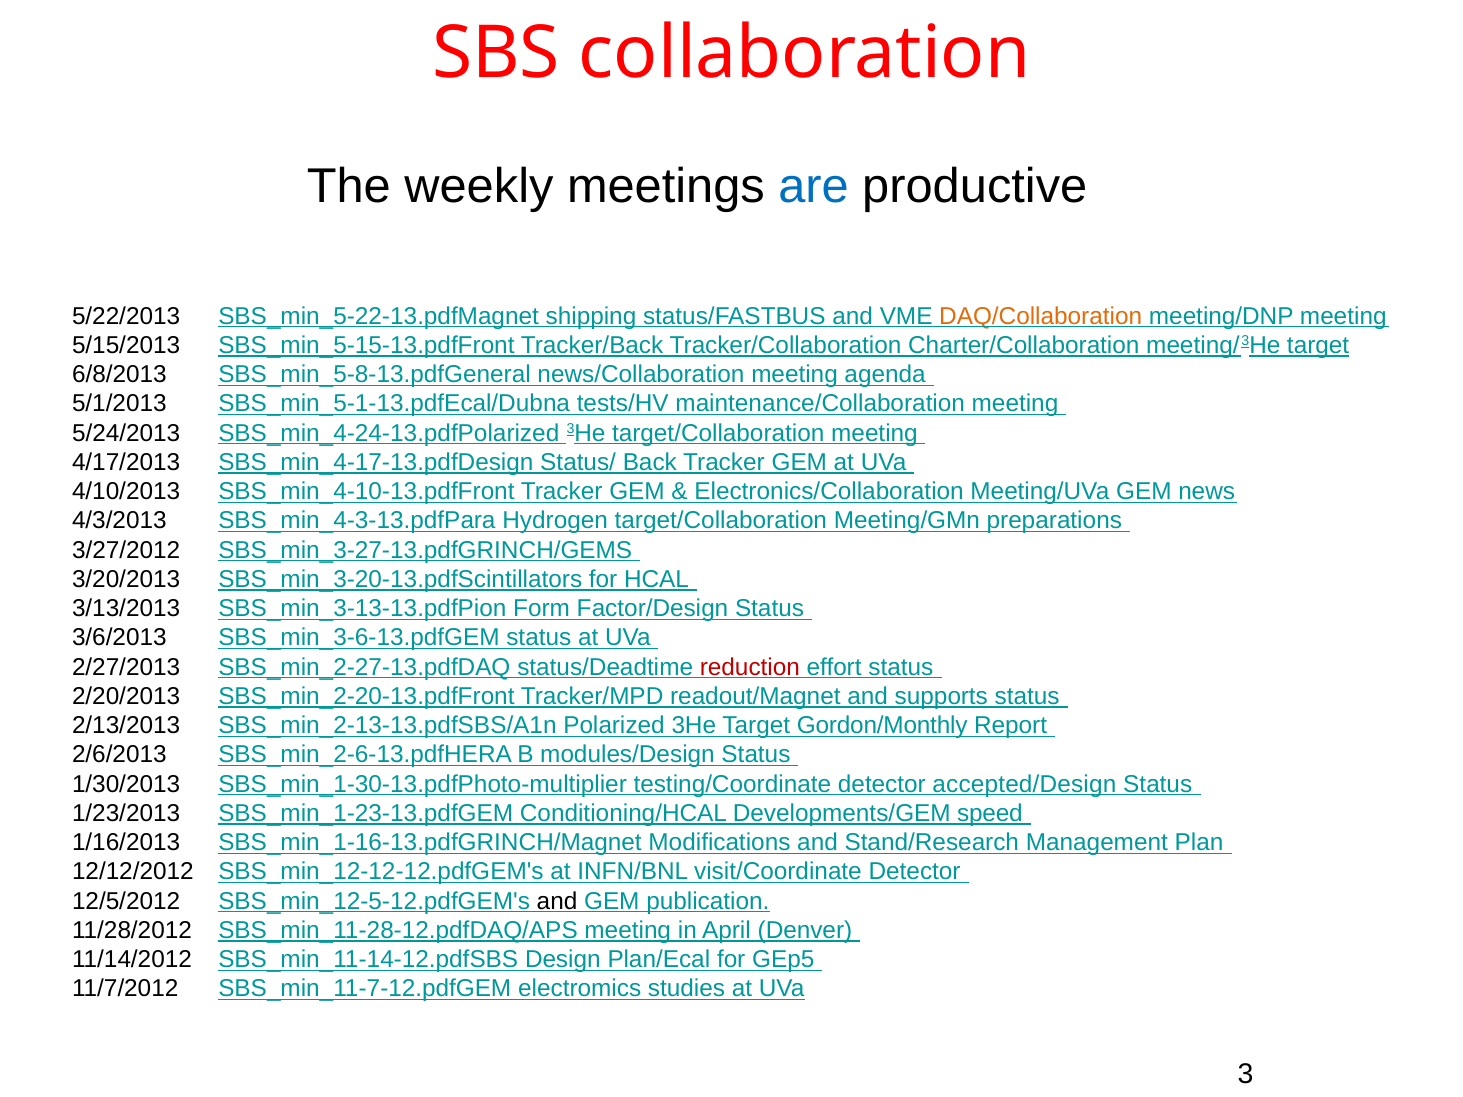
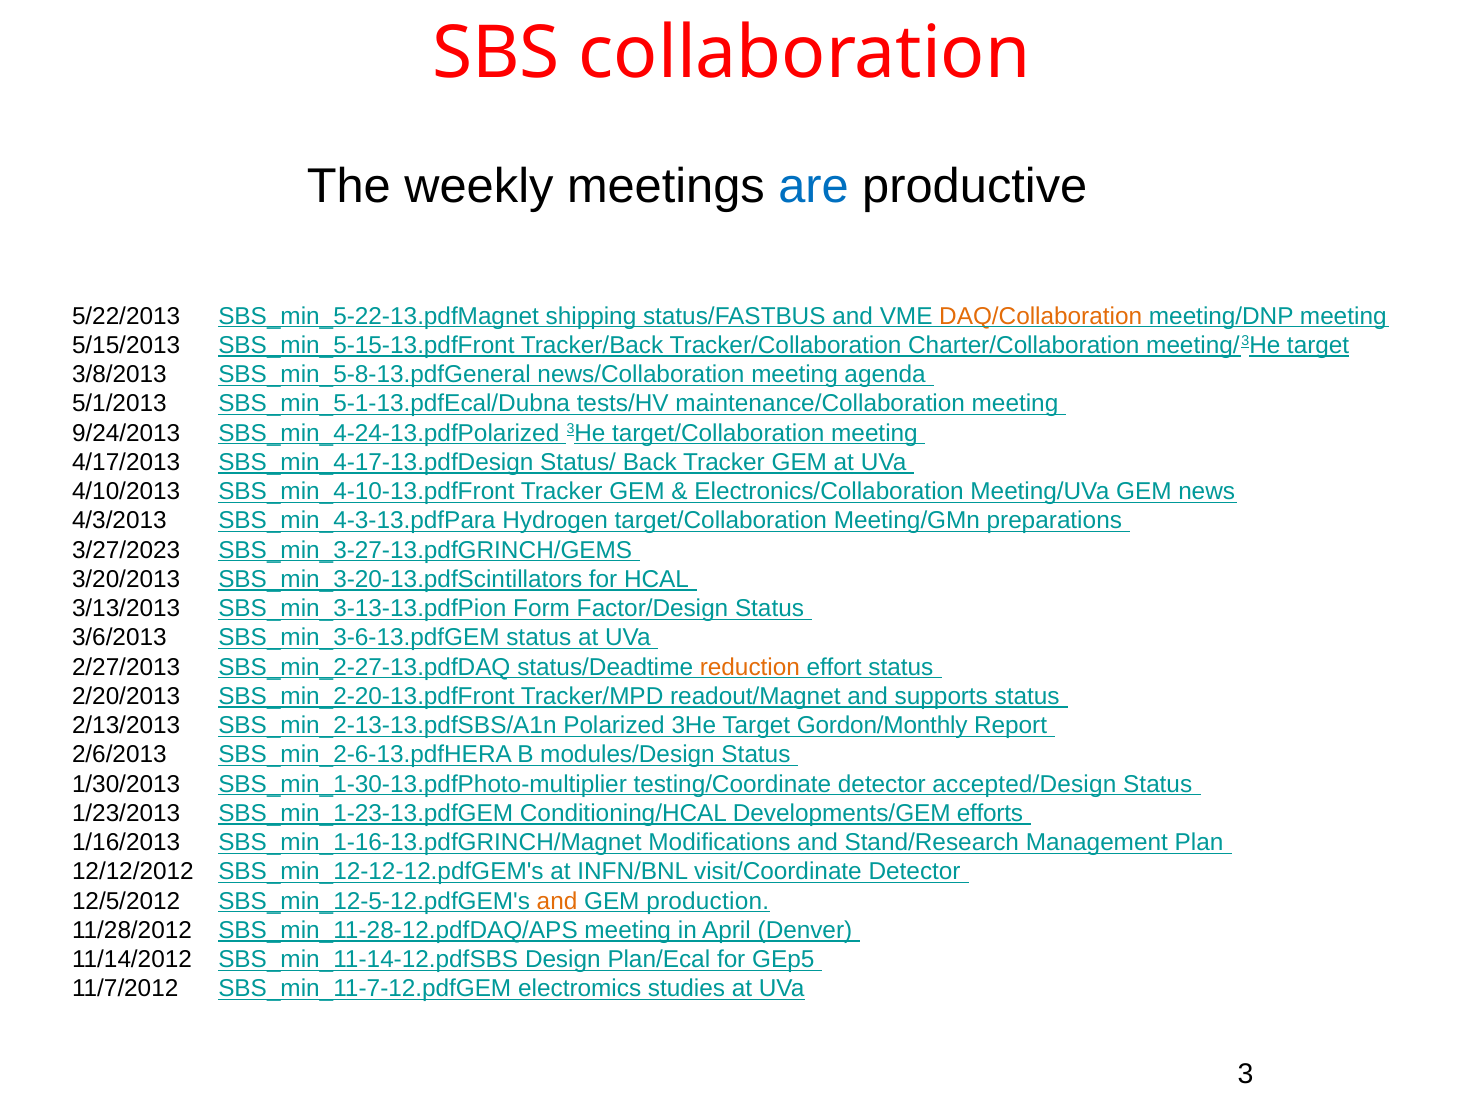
6/8/2013: 6/8/2013 -> 3/8/2013
5/24/2013: 5/24/2013 -> 9/24/2013
3/27/2012: 3/27/2012 -> 3/27/2023
reduction colour: red -> orange
speed: speed -> efforts
and at (557, 901) colour: black -> orange
publication: publication -> production
